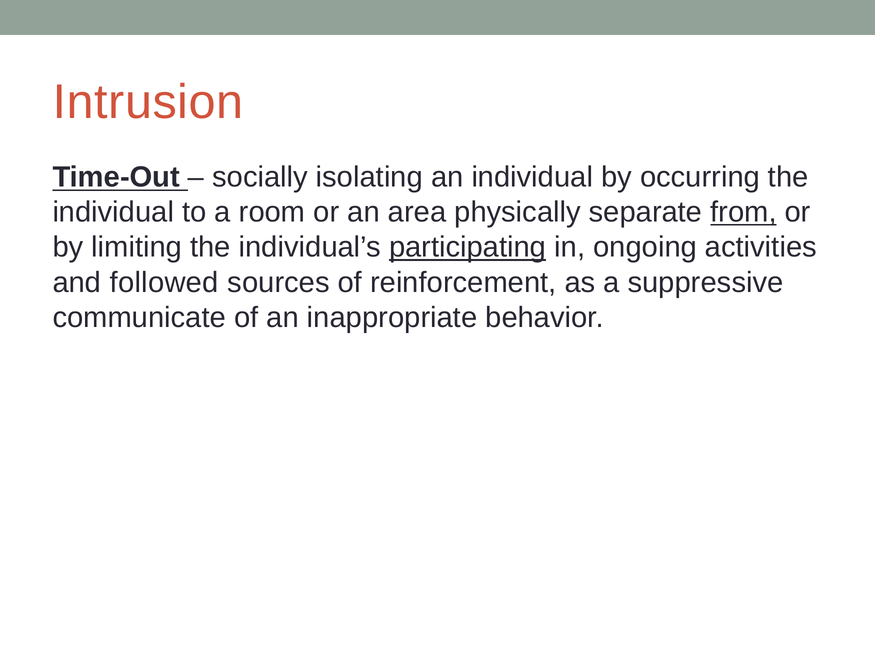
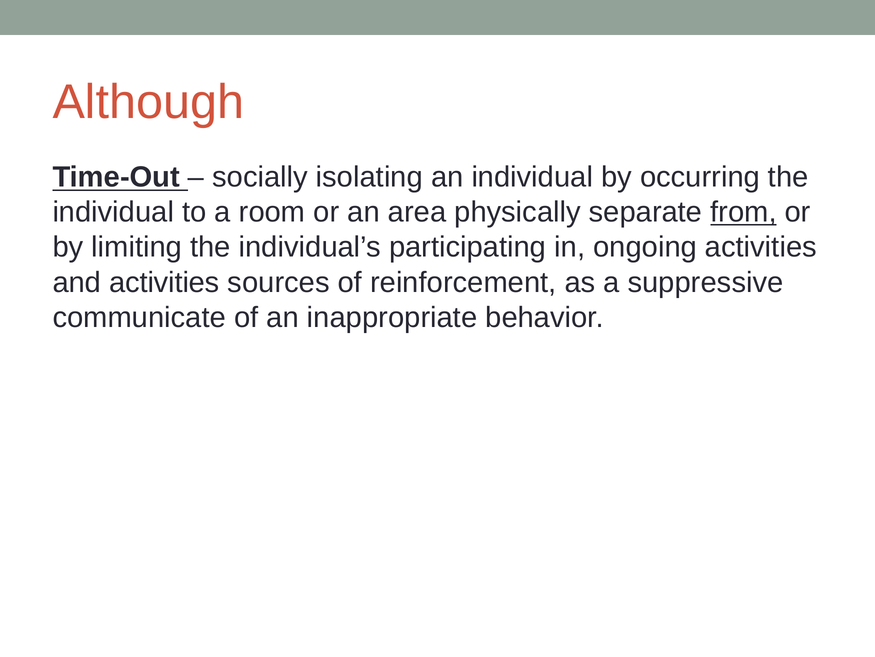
Intrusion: Intrusion -> Although
participating underline: present -> none
and followed: followed -> activities
